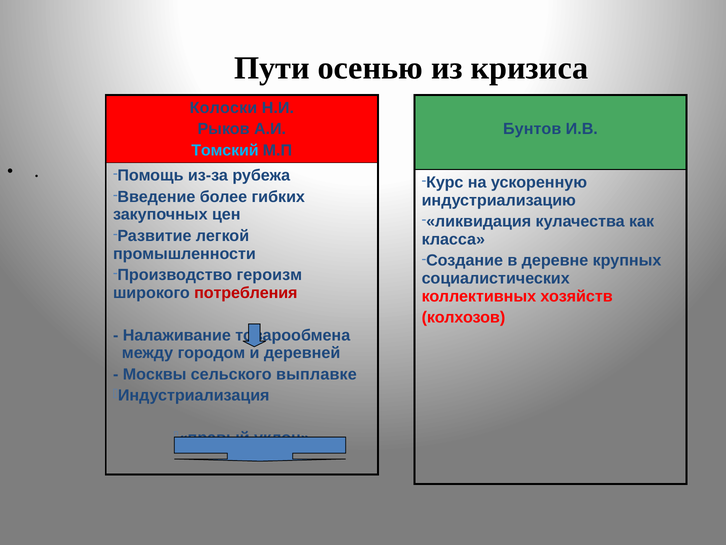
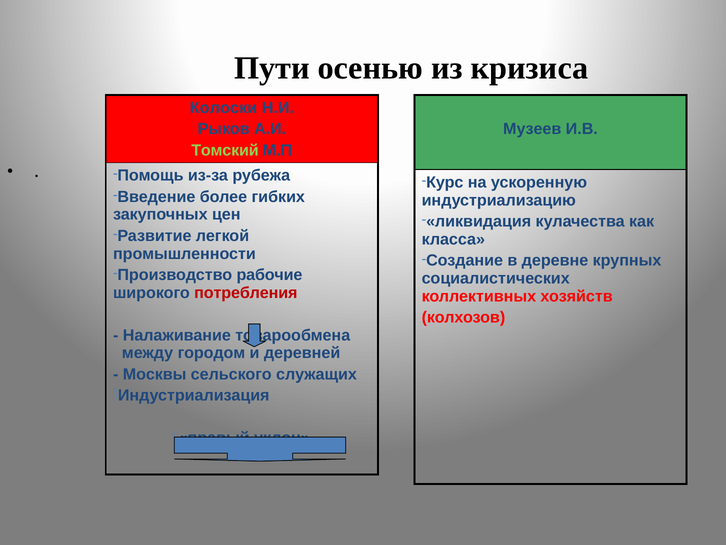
Бунтов: Бунтов -> Музеев
Томский colour: light blue -> light green
героизм: героизм -> рабочие
выплавке: выплавке -> служащих
